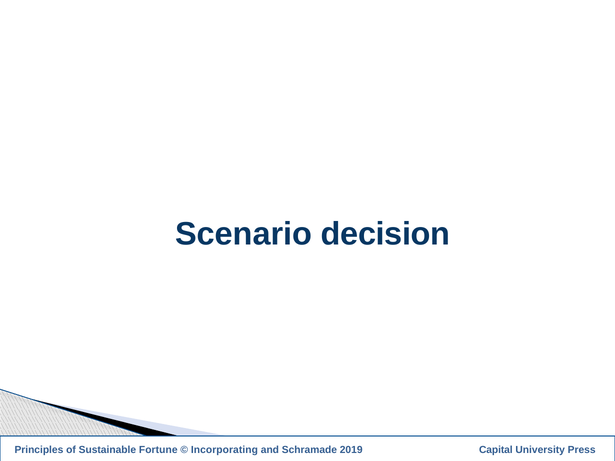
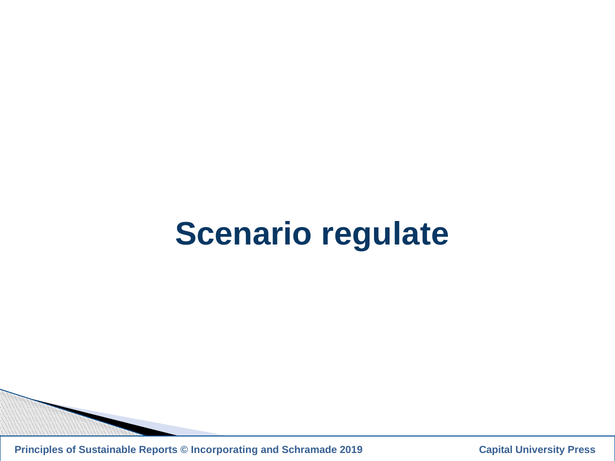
decision: decision -> regulate
Fortune: Fortune -> Reports
